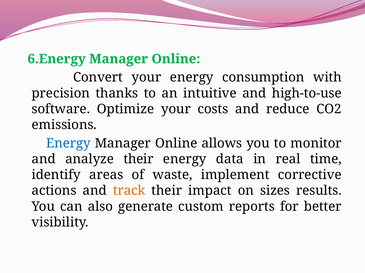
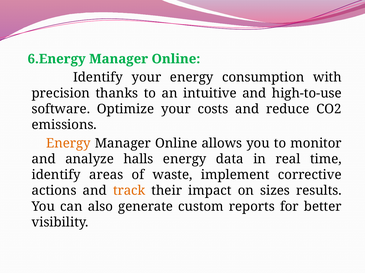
Convert at (98, 78): Convert -> Identify
Energy at (68, 144) colour: blue -> orange
analyze their: their -> halls
